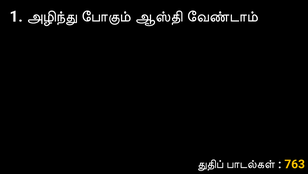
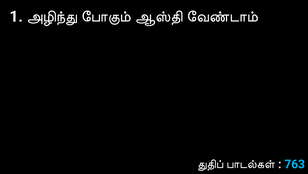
763 colour: yellow -> light blue
